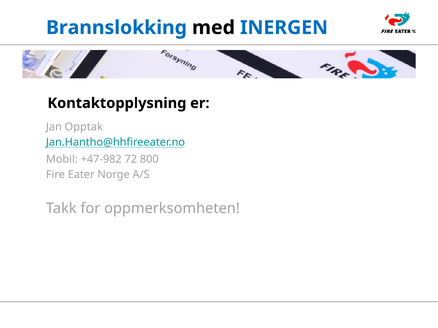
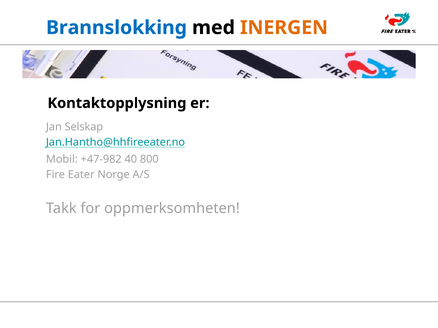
INERGEN colour: blue -> orange
Opptak: Opptak -> Selskap
72: 72 -> 40
